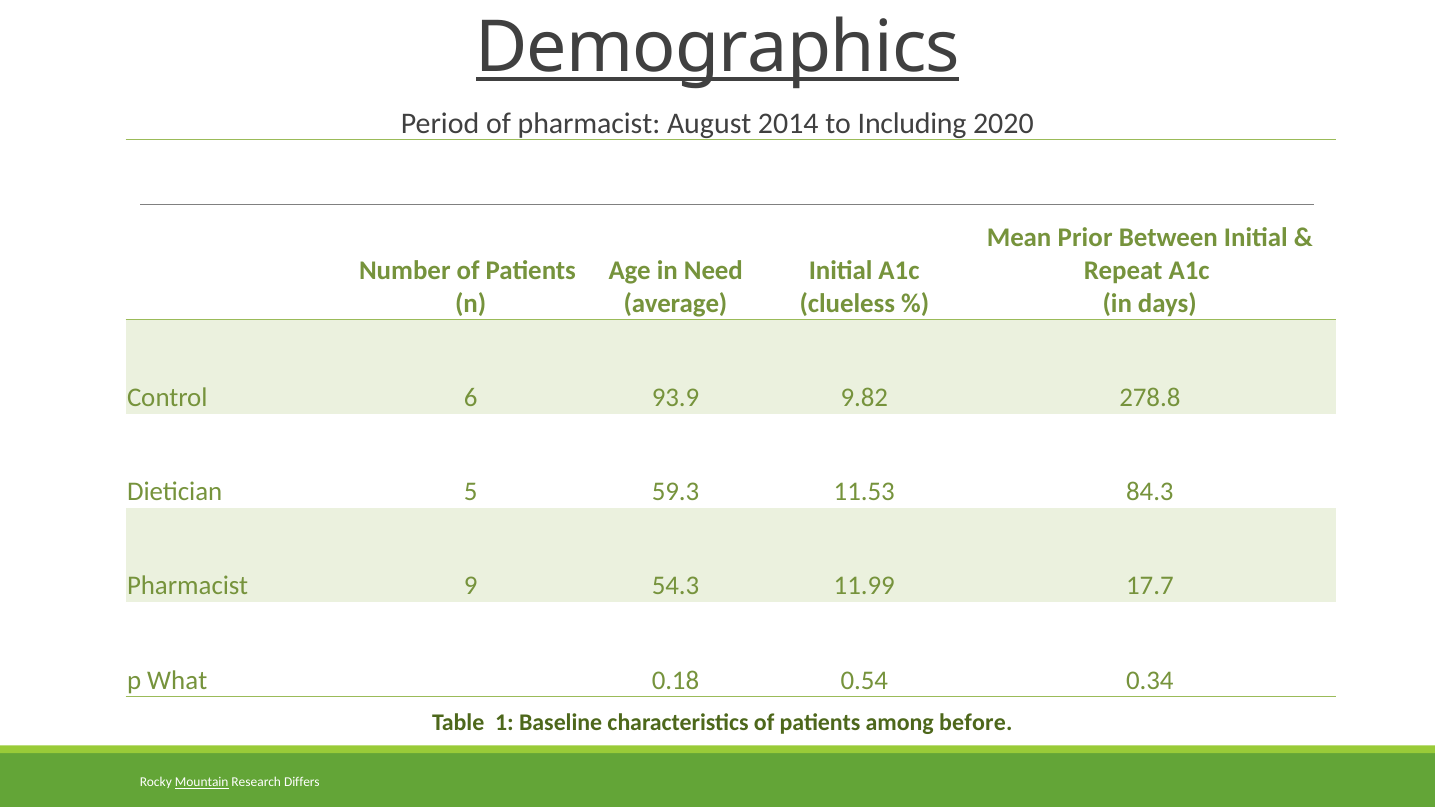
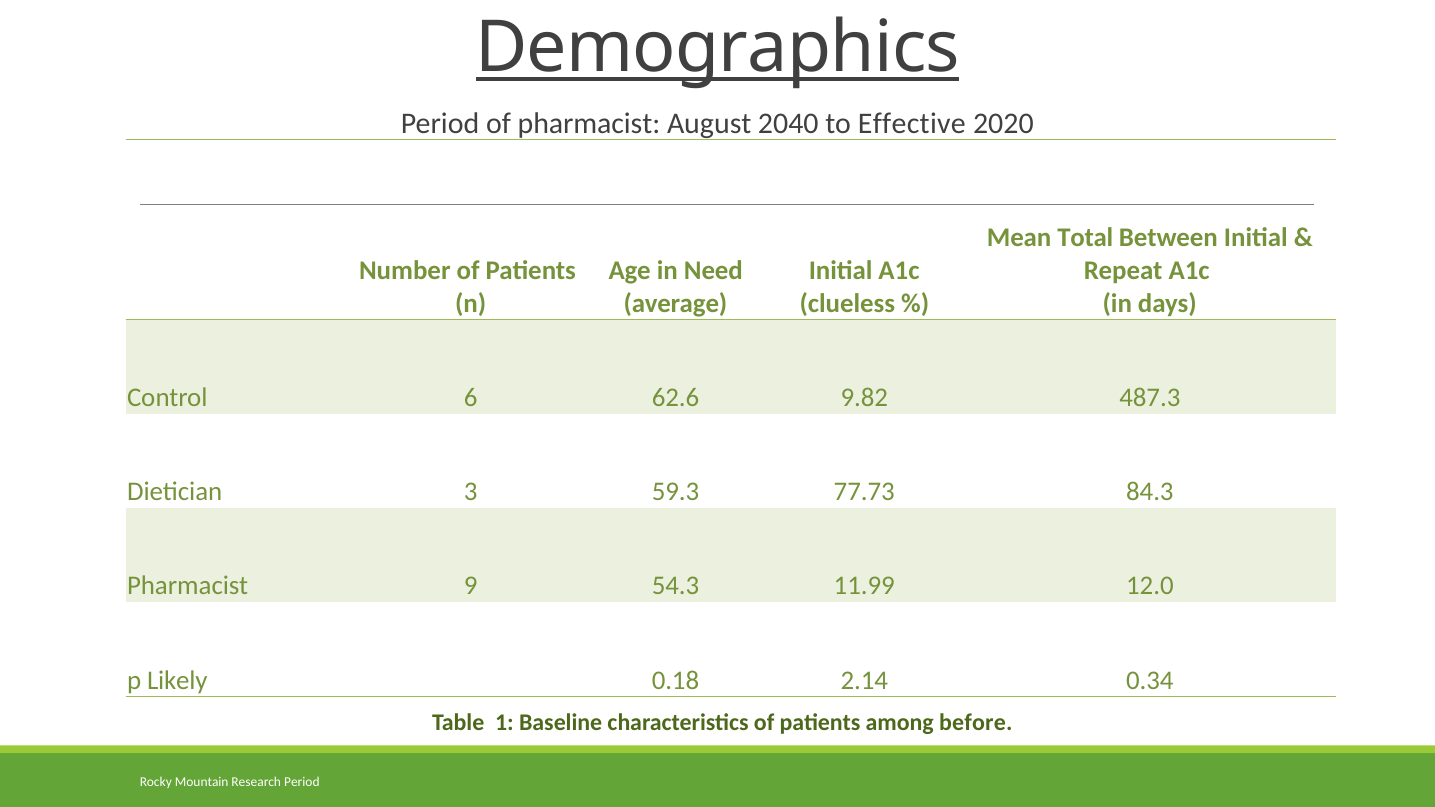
2014: 2014 -> 2040
Including: Including -> Effective
Prior: Prior -> Total
93.9: 93.9 -> 62.6
278.8: 278.8 -> 487.3
5: 5 -> 3
11.53: 11.53 -> 77.73
17.7: 17.7 -> 12.0
What: What -> Likely
0.54: 0.54 -> 2.14
Mountain underline: present -> none
Research Differs: Differs -> Period
